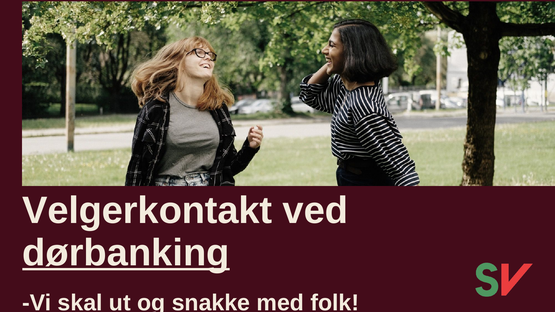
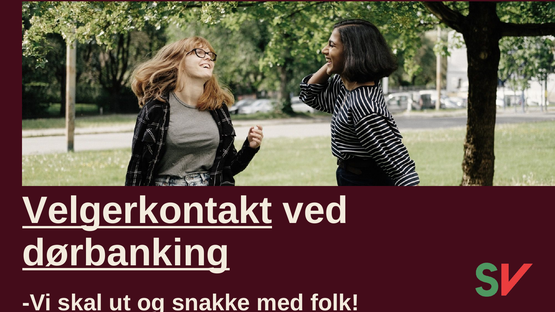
Velgerkontakt underline: none -> present
